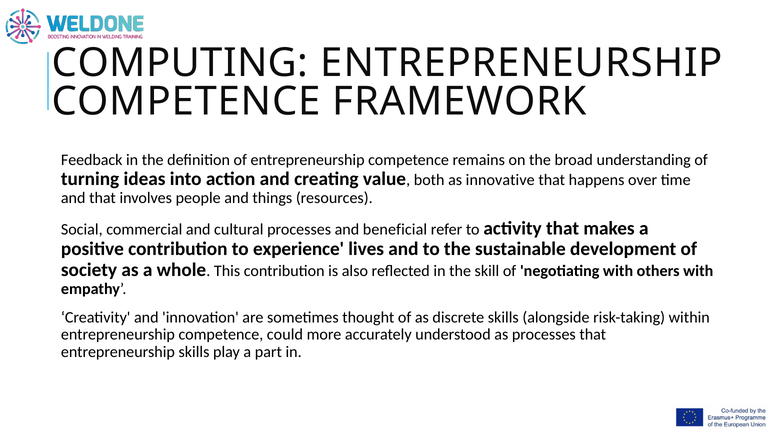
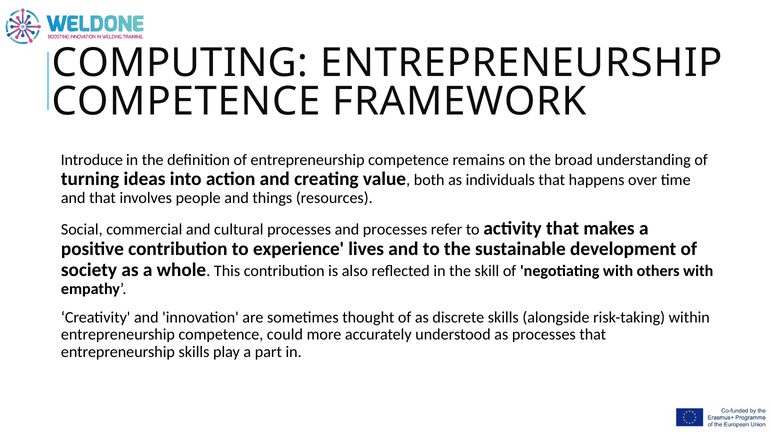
Feedback: Feedback -> Introduce
innovative: innovative -> individuals
and beneficial: beneficial -> processes
